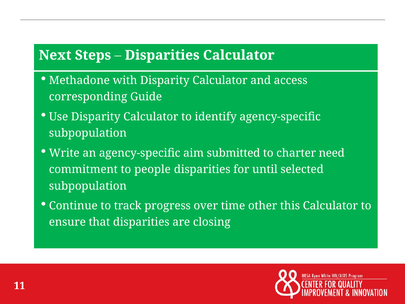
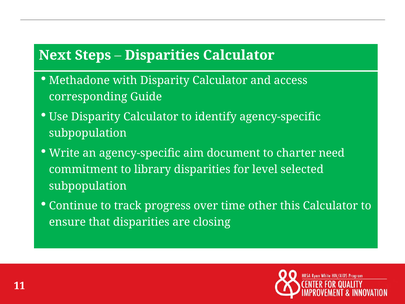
submitted: submitted -> document
people: people -> library
until: until -> level
